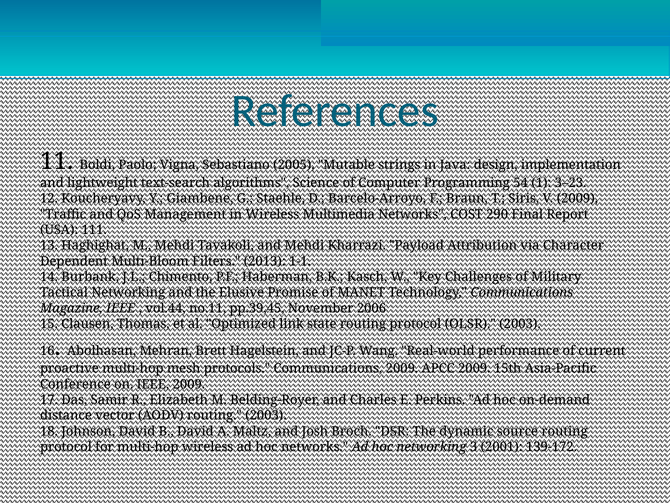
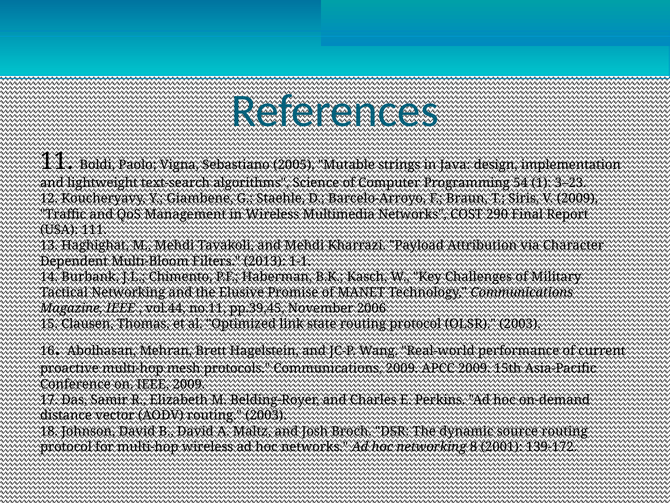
3: 3 -> 8
